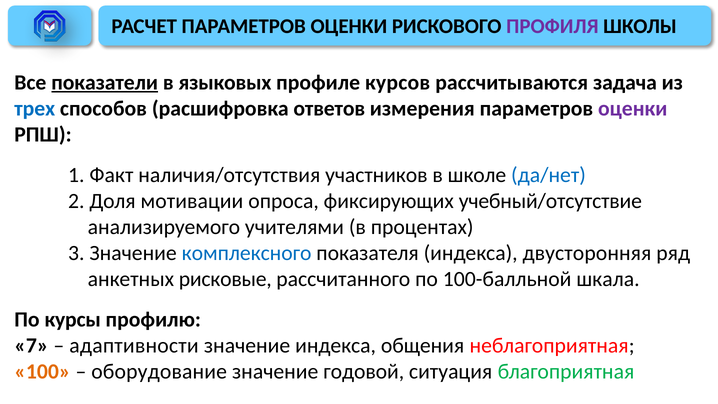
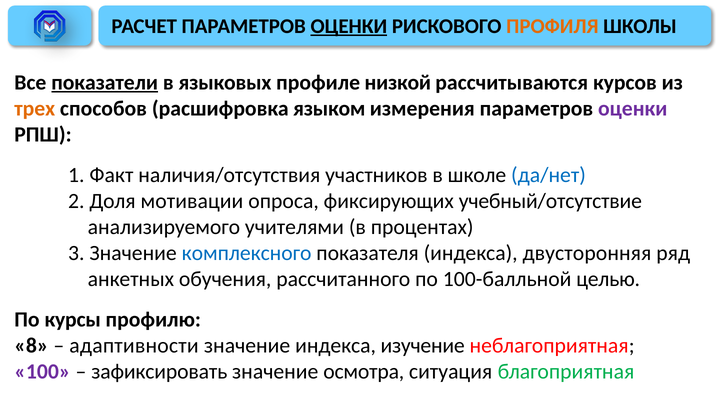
ОЦЕНКИ at (349, 26) underline: none -> present
ПРОФИЛЯ colour: purple -> orange
курсов: курсов -> низкой
задача: задача -> курсов
трех colour: blue -> orange
ответов: ответов -> языком
рисковые: рисковые -> обучения
шкала: шкала -> целью
7: 7 -> 8
общения: общения -> изучение
100 colour: orange -> purple
оборудование: оборудование -> зафиксировать
годовой: годовой -> осмотра
